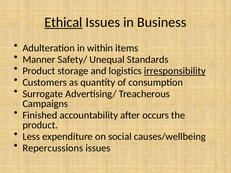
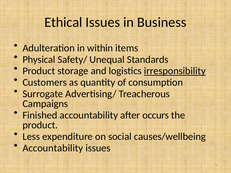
Ethical underline: present -> none
Manner: Manner -> Physical
Repercussions at (53, 148): Repercussions -> Accountability
